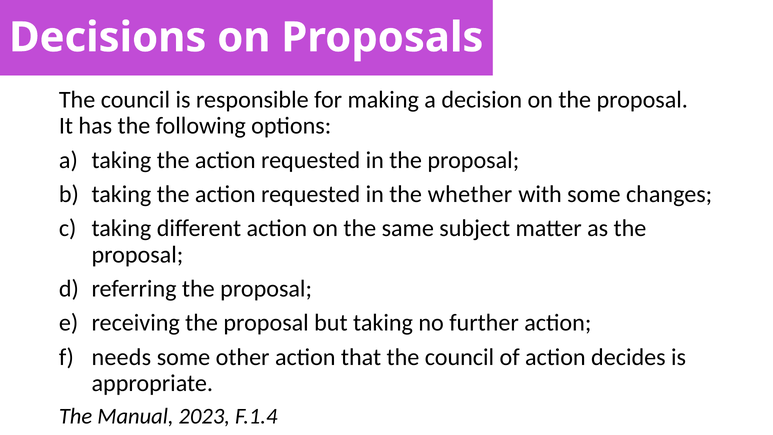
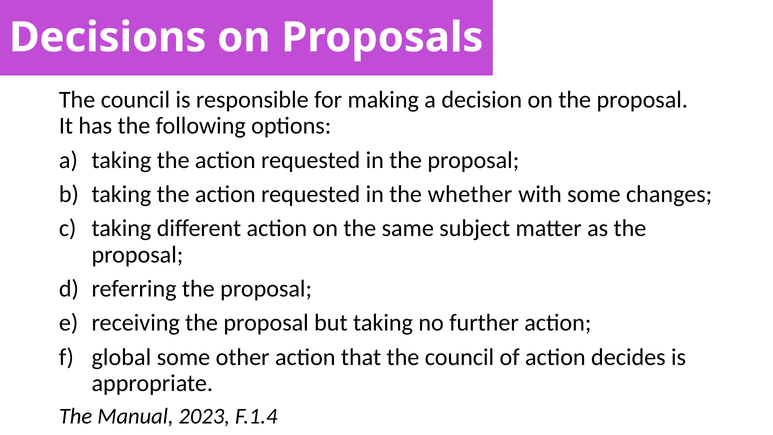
needs: needs -> global
